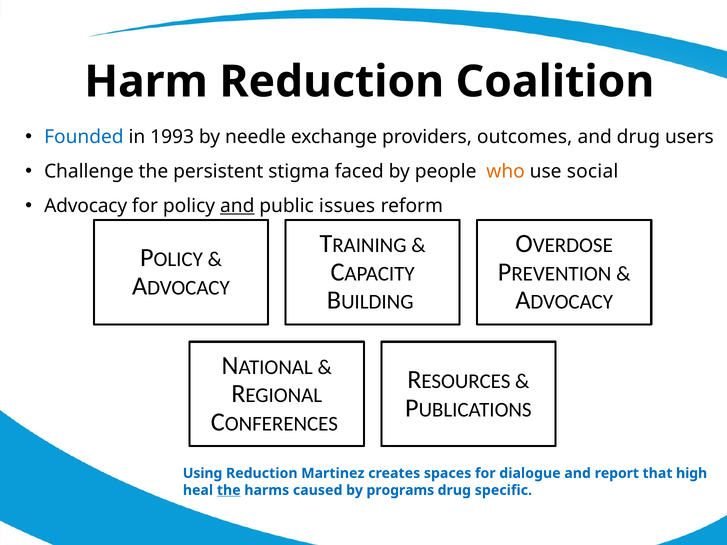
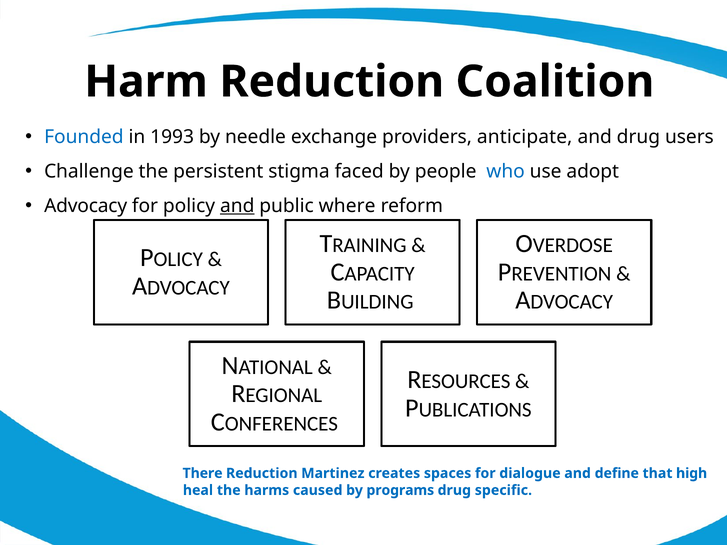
outcomes: outcomes -> anticipate
who colour: orange -> blue
social: social -> adopt
issues: issues -> where
Using: Using -> There
report: report -> define
the at (229, 490) underline: present -> none
